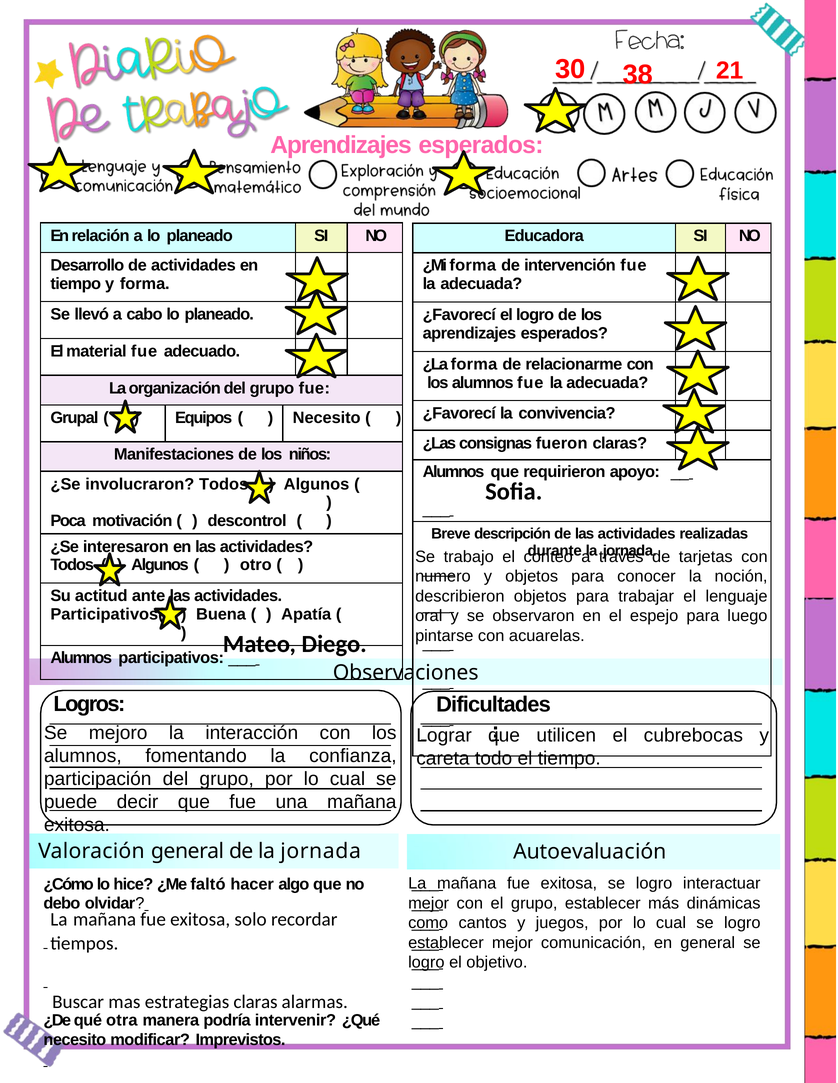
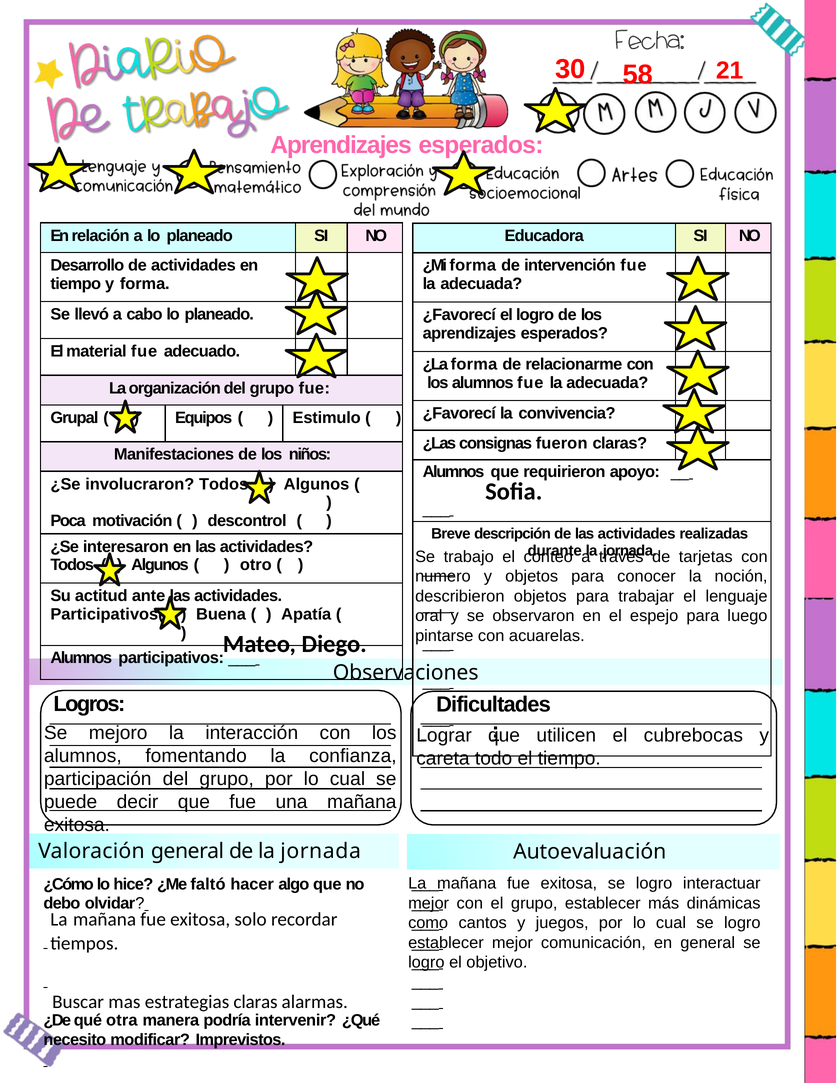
38: 38 -> 58
Necesito at (327, 418): Necesito -> Estimulo
